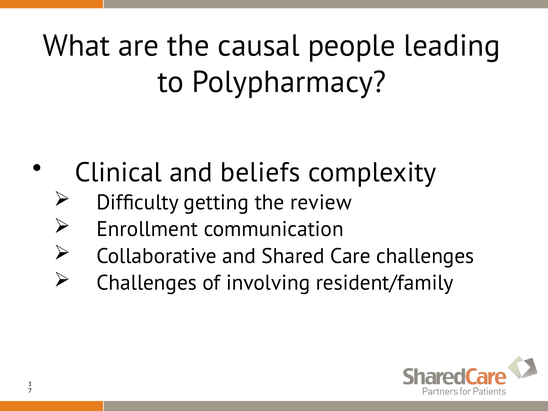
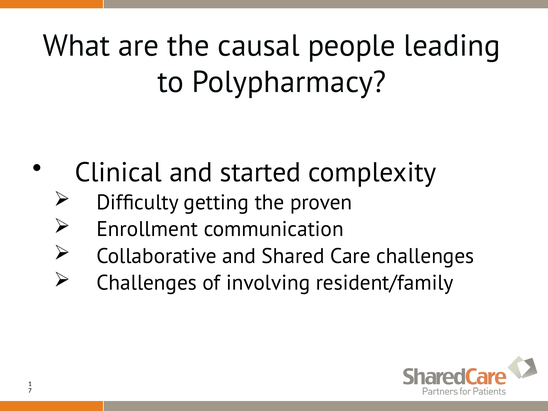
beliefs: beliefs -> started
review: review -> proven
